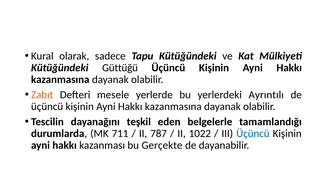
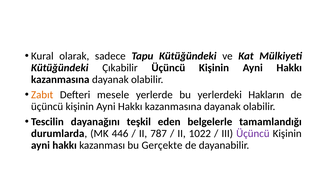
Güttüğü: Güttüğü -> Çıkabilir
Ayrıntılı: Ayrıntılı -> Hakların
711: 711 -> 446
Üçüncü at (253, 134) colour: blue -> purple
